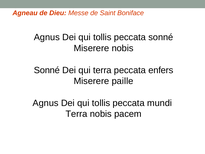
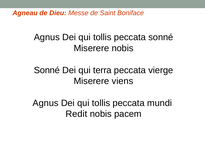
enfers: enfers -> vierge
paille: paille -> viens
Terra at (76, 114): Terra -> Redit
